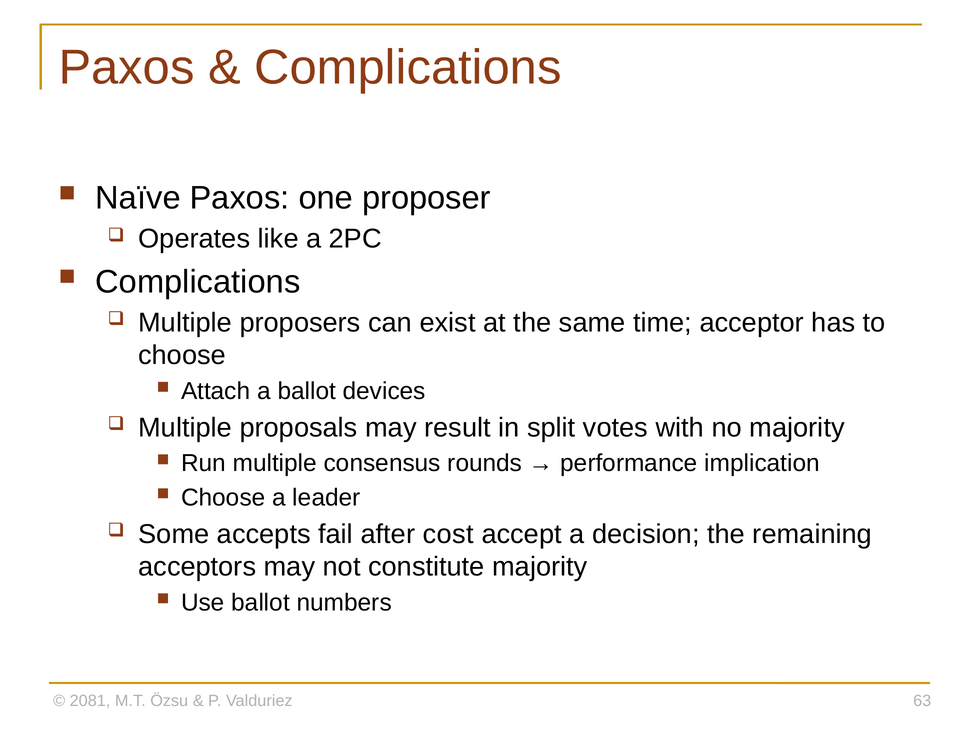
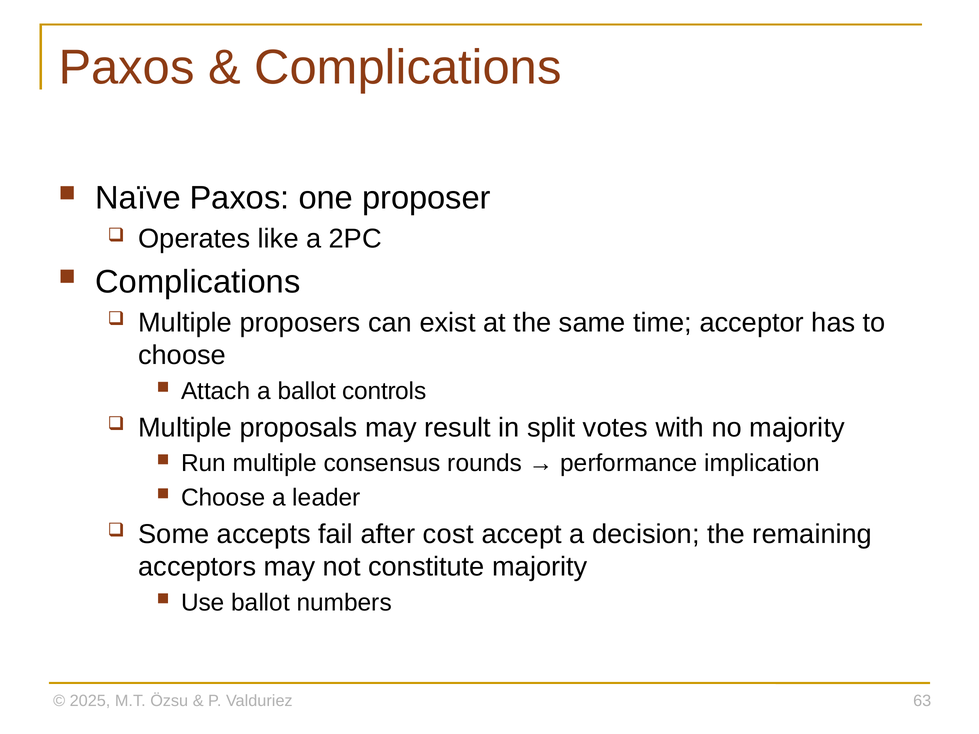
devices: devices -> controls
2081: 2081 -> 2025
